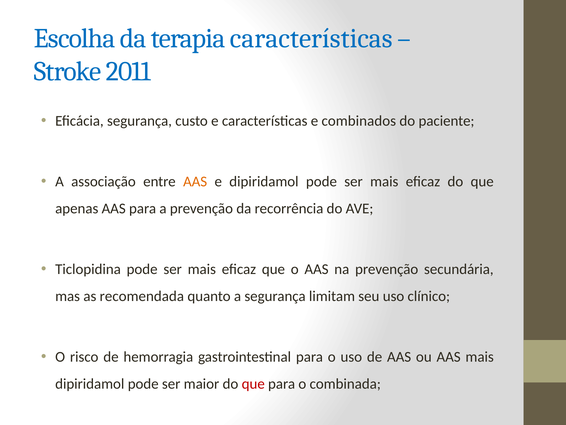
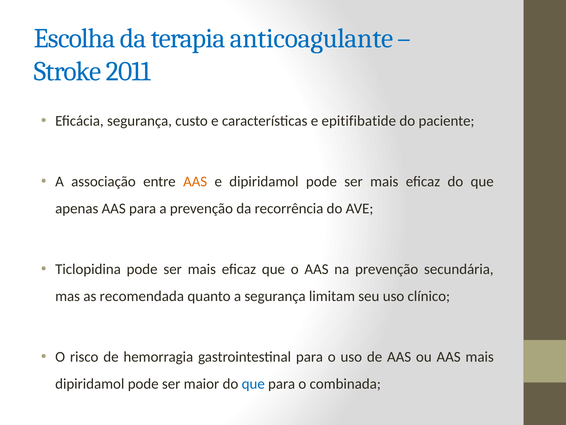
terapia características: características -> anticoagulante
combinados: combinados -> epitifibatide
que at (253, 383) colour: red -> blue
